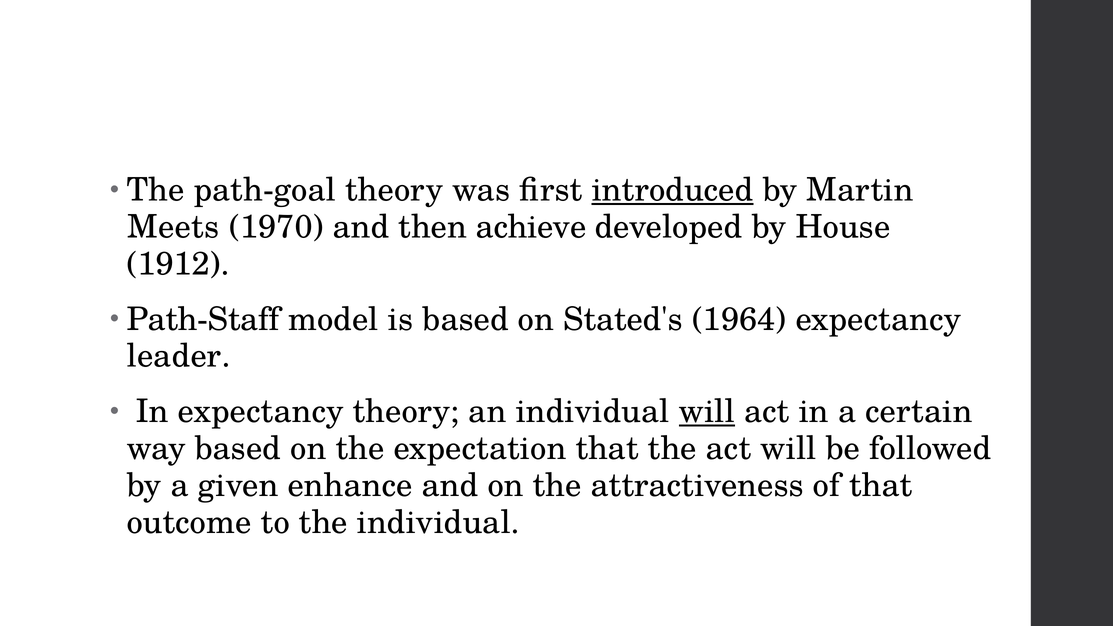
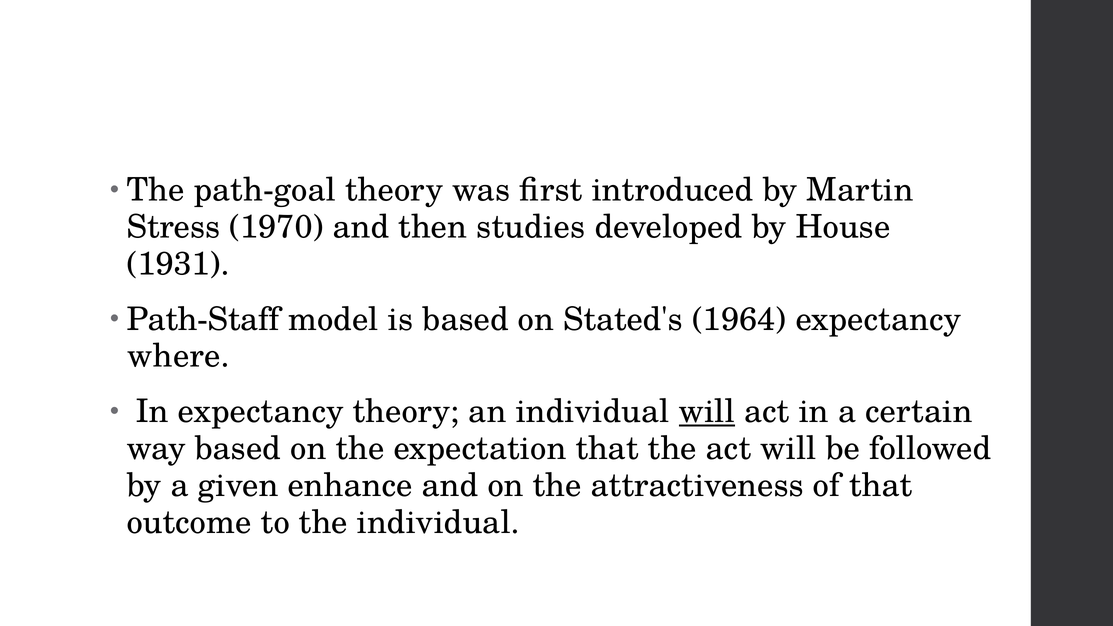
introduced underline: present -> none
Meets: Meets -> Stress
achieve: achieve -> studies
1912: 1912 -> 1931
leader: leader -> where
